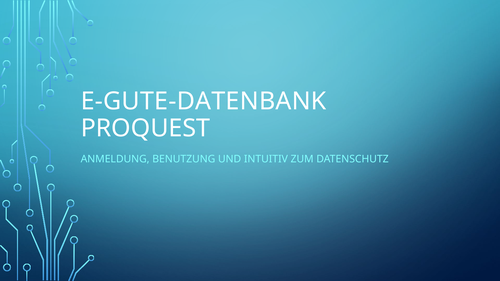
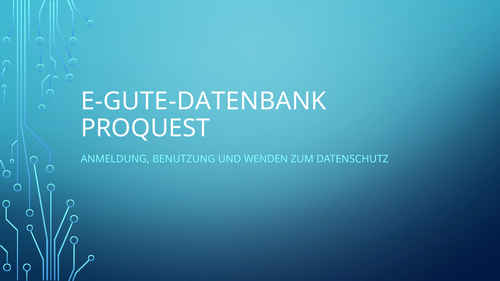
INTUITIV: INTUITIV -> WENDEN
